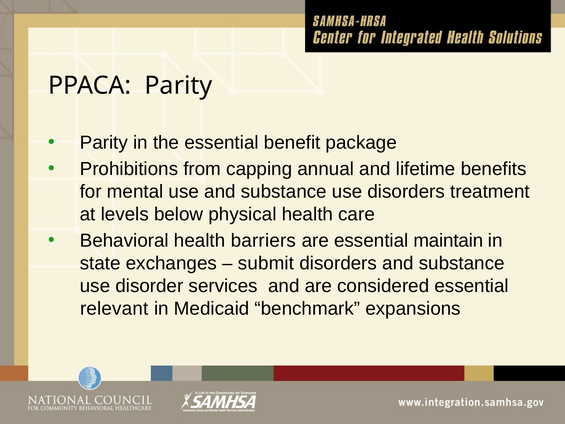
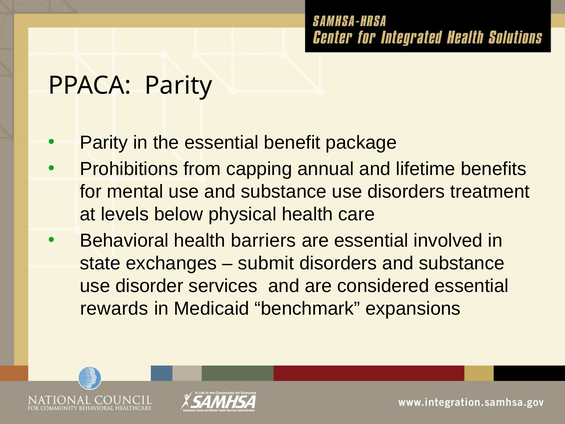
maintain: maintain -> involved
relevant: relevant -> rewards
